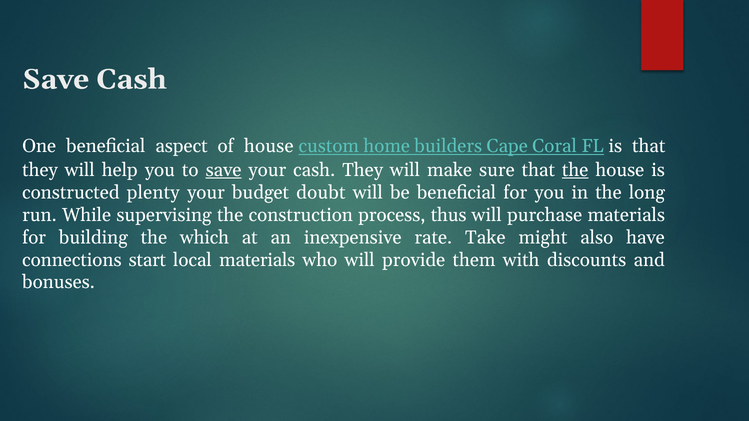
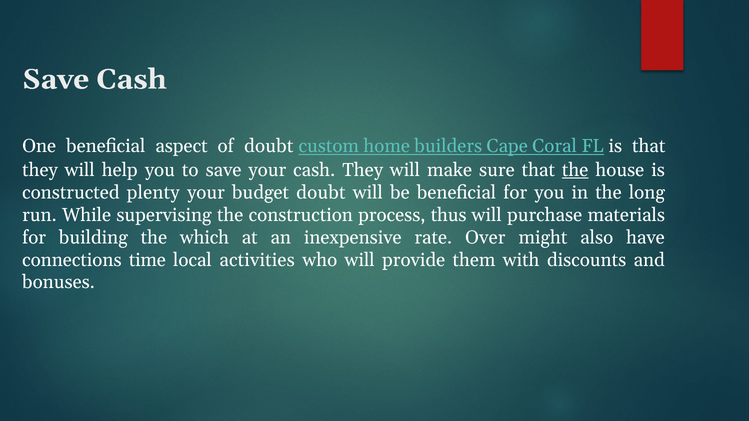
of house: house -> doubt
save at (224, 170) underline: present -> none
Take: Take -> Over
start: start -> time
local materials: materials -> activities
